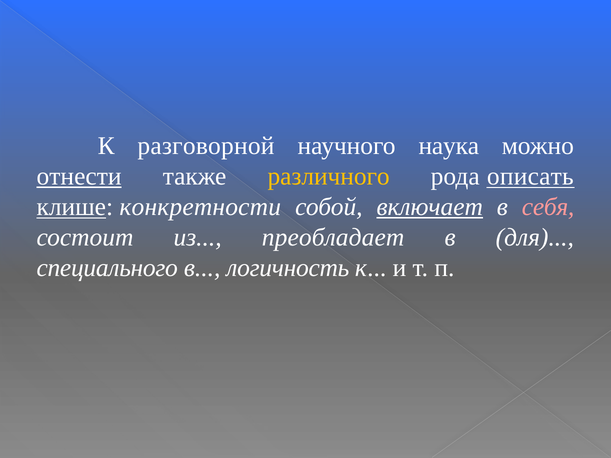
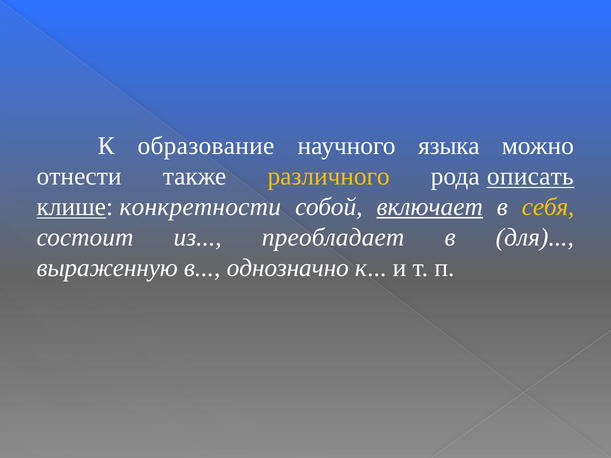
разговорной: разговорной -> образование
наука: наука -> языка
отнести underline: present -> none
себя colour: pink -> yellow
специального: специального -> выраженную
логичность: логичность -> однозначно
